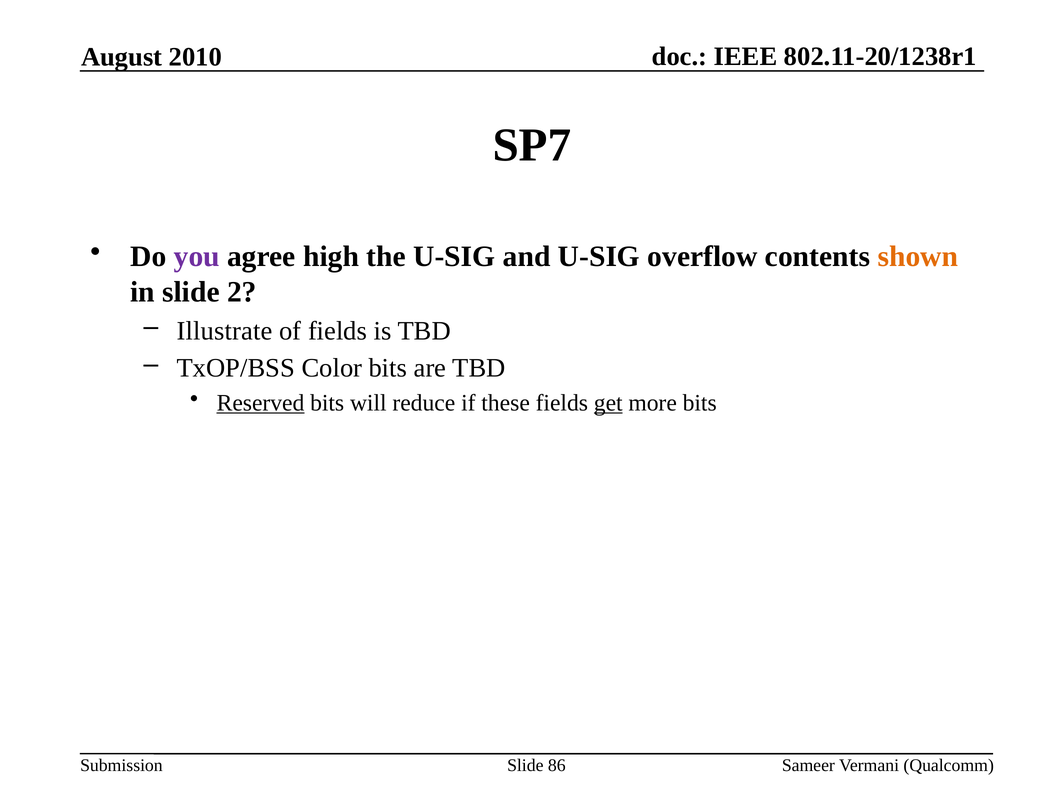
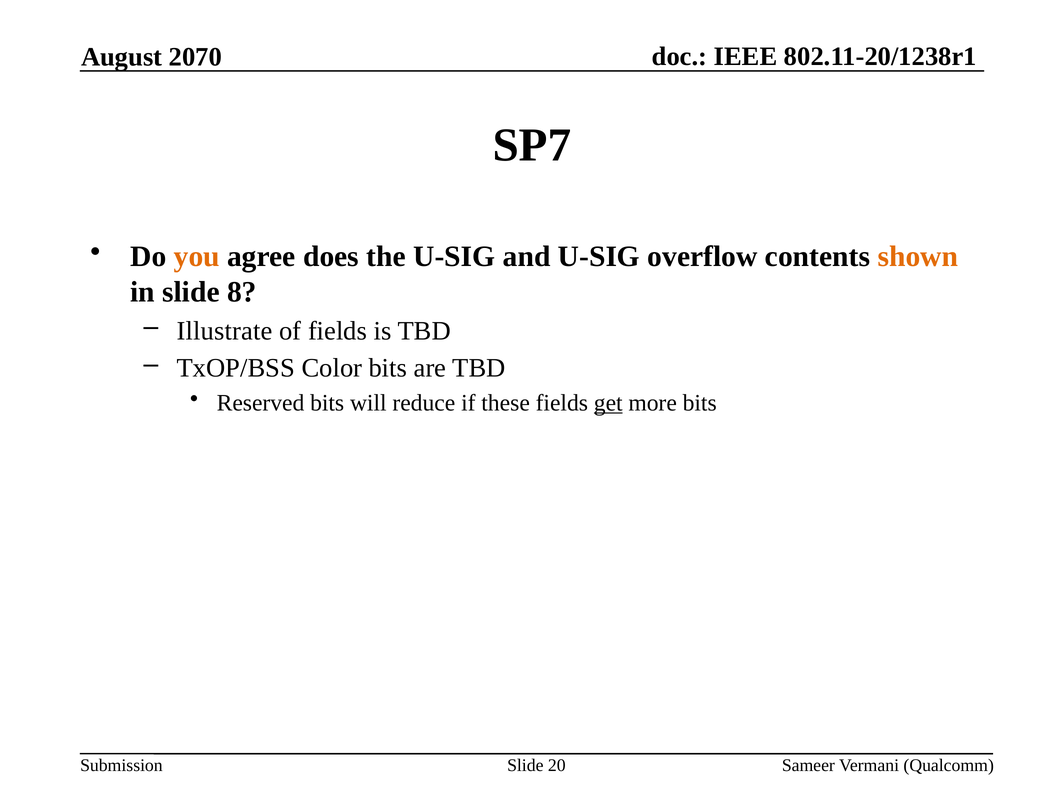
2010: 2010 -> 2070
you colour: purple -> orange
high: high -> does
2: 2 -> 8
Reserved underline: present -> none
86: 86 -> 20
